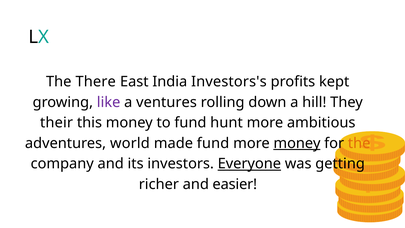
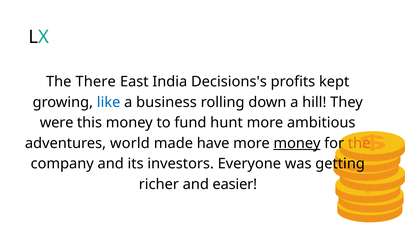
Investors's: Investors's -> Decisions's
like colour: purple -> blue
ventures: ventures -> business
their: their -> were
made fund: fund -> have
Everyone underline: present -> none
